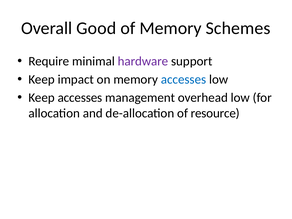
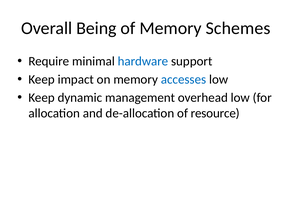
Good: Good -> Being
hardware colour: purple -> blue
Keep accesses: accesses -> dynamic
